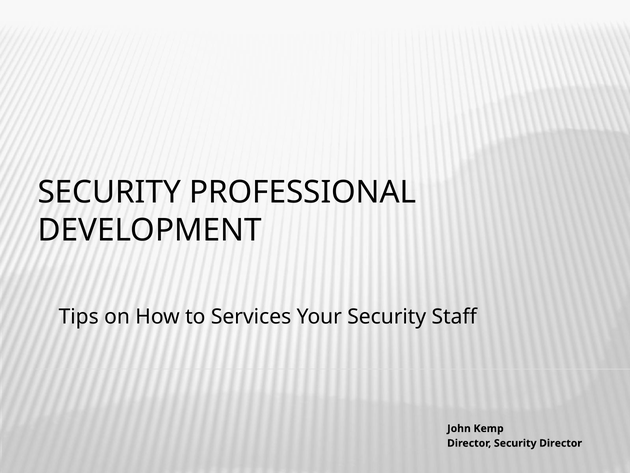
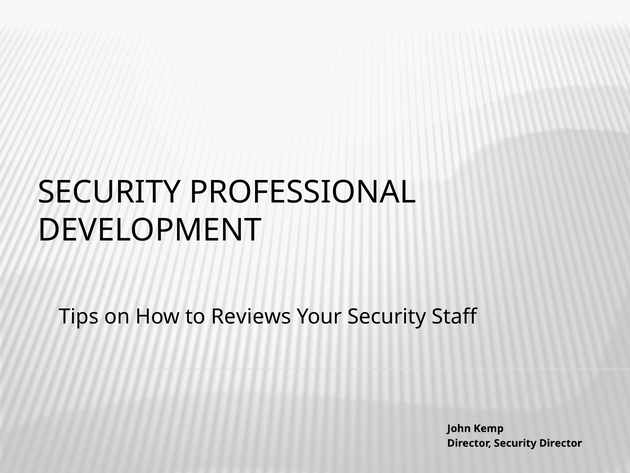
Services: Services -> Reviews
